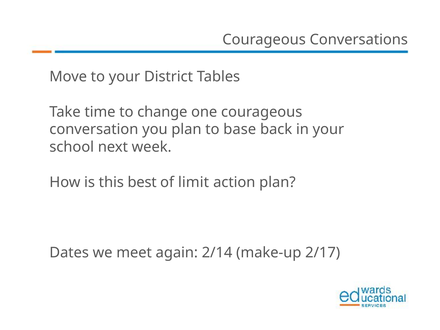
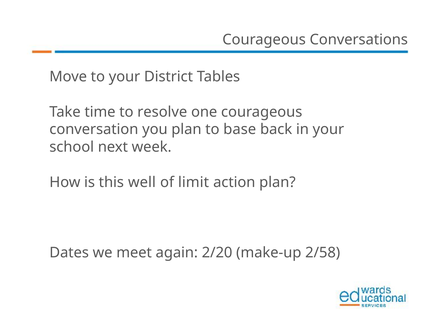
change: change -> resolve
best: best -> well
2/14: 2/14 -> 2/20
2/17: 2/17 -> 2/58
